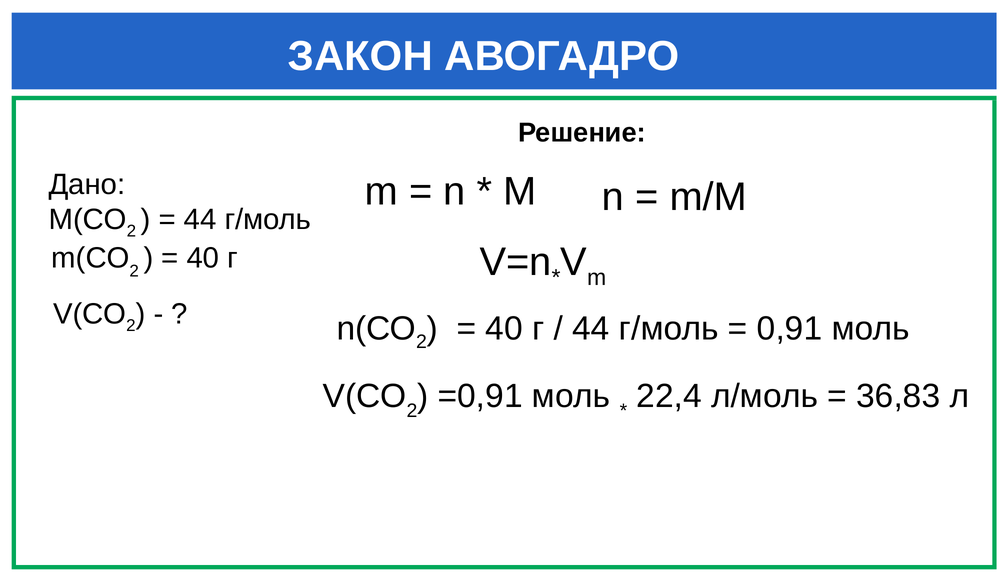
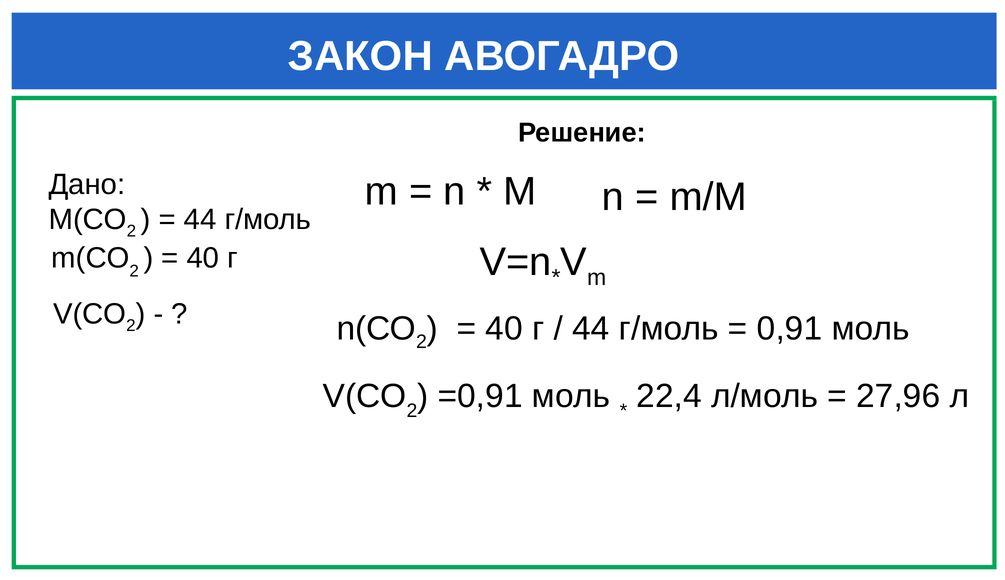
36,83: 36,83 -> 27,96
